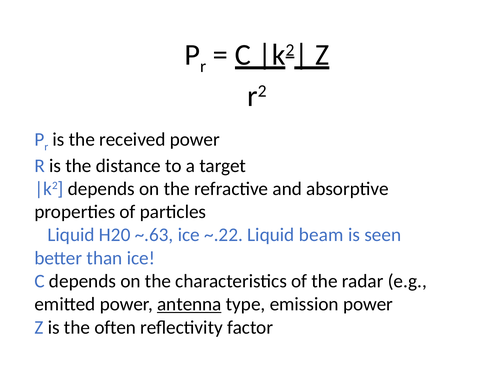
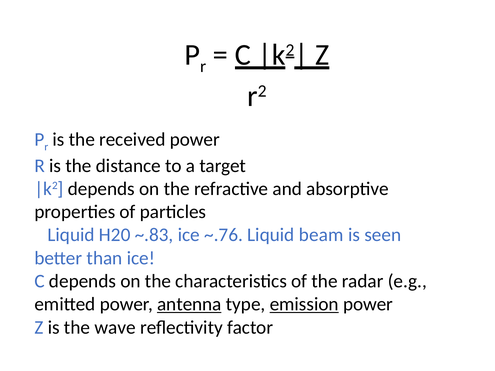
~.63: ~.63 -> ~.83
~.22: ~.22 -> ~.76
emission underline: none -> present
often: often -> wave
